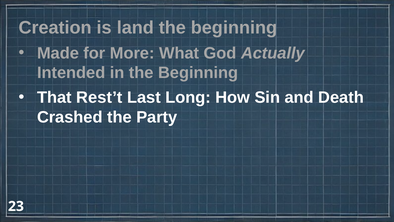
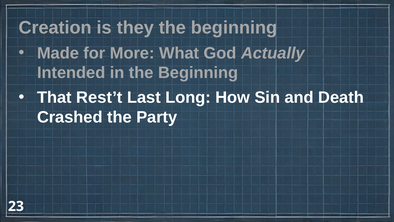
land: land -> they
